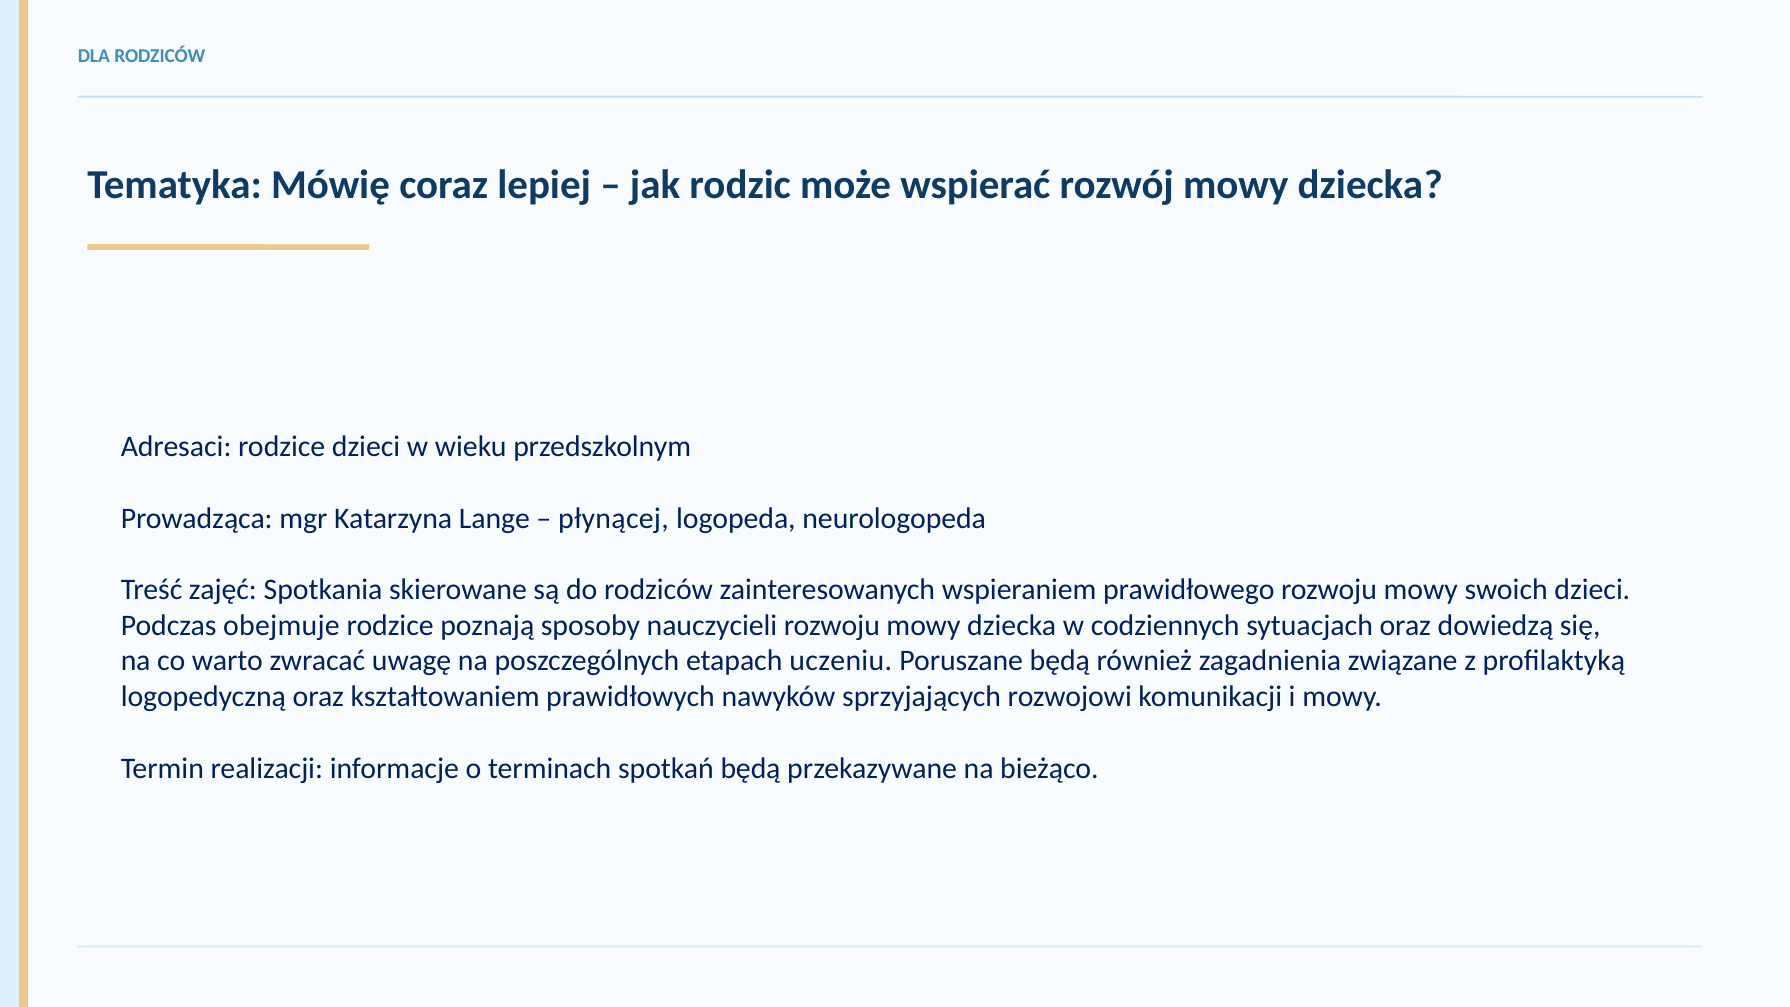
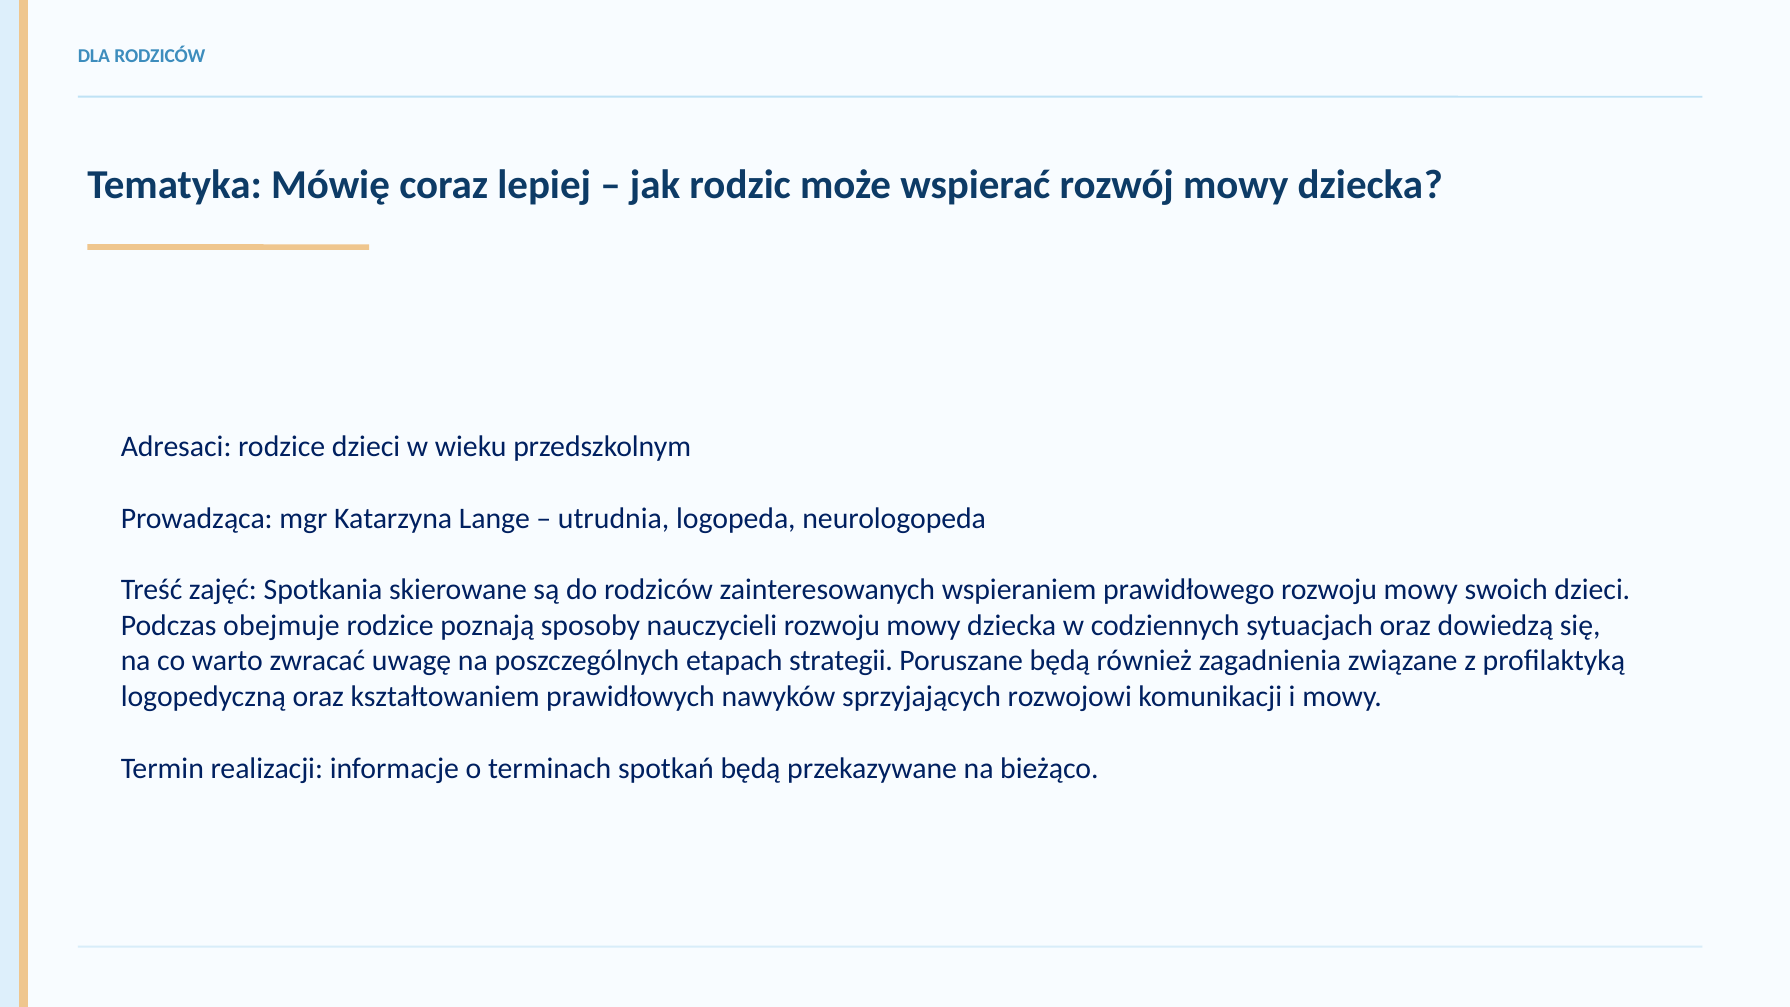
płynącej: płynącej -> utrudnia
uczeniu: uczeniu -> strategii
